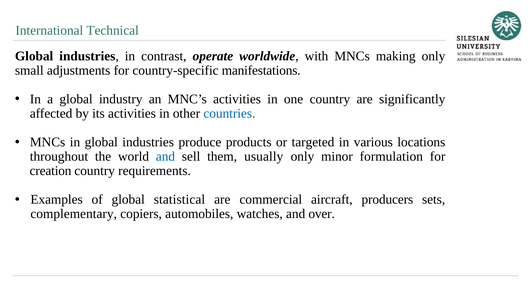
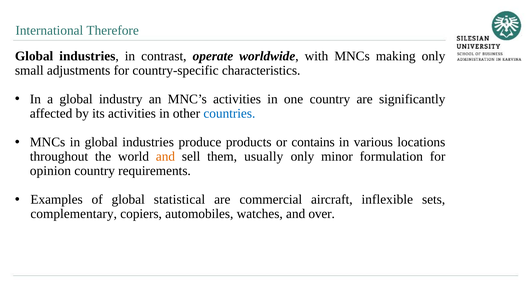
Technical: Technical -> Therefore
manifestations: manifestations -> characteristics
targeted: targeted -> contains
and at (165, 156) colour: blue -> orange
creation: creation -> opinion
producers: producers -> inflexible
